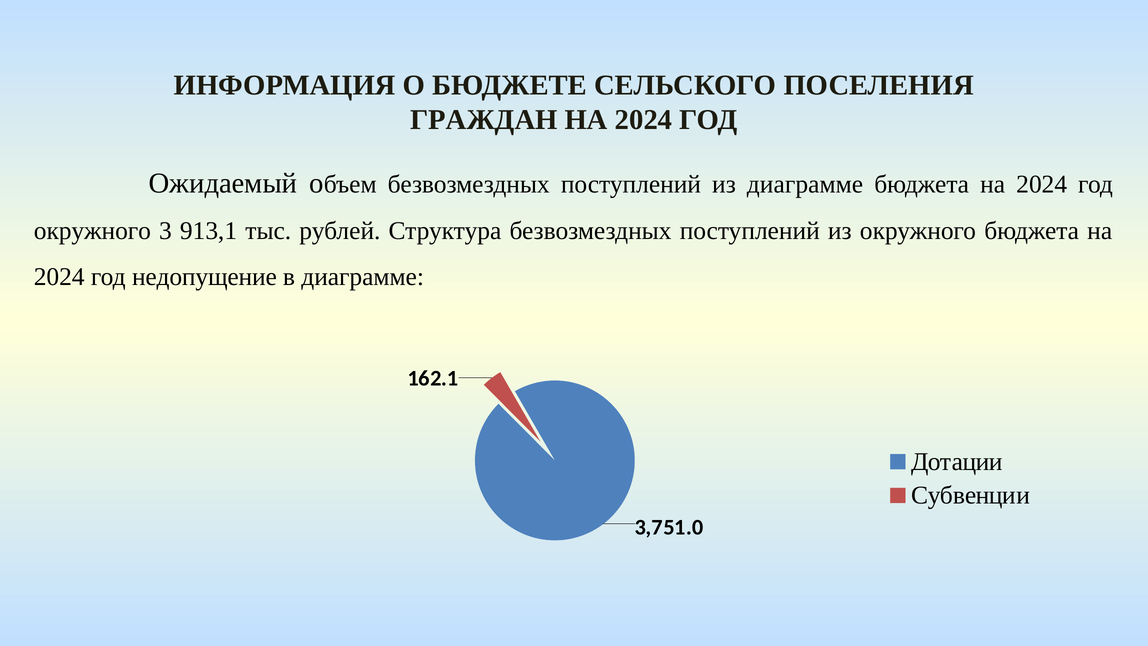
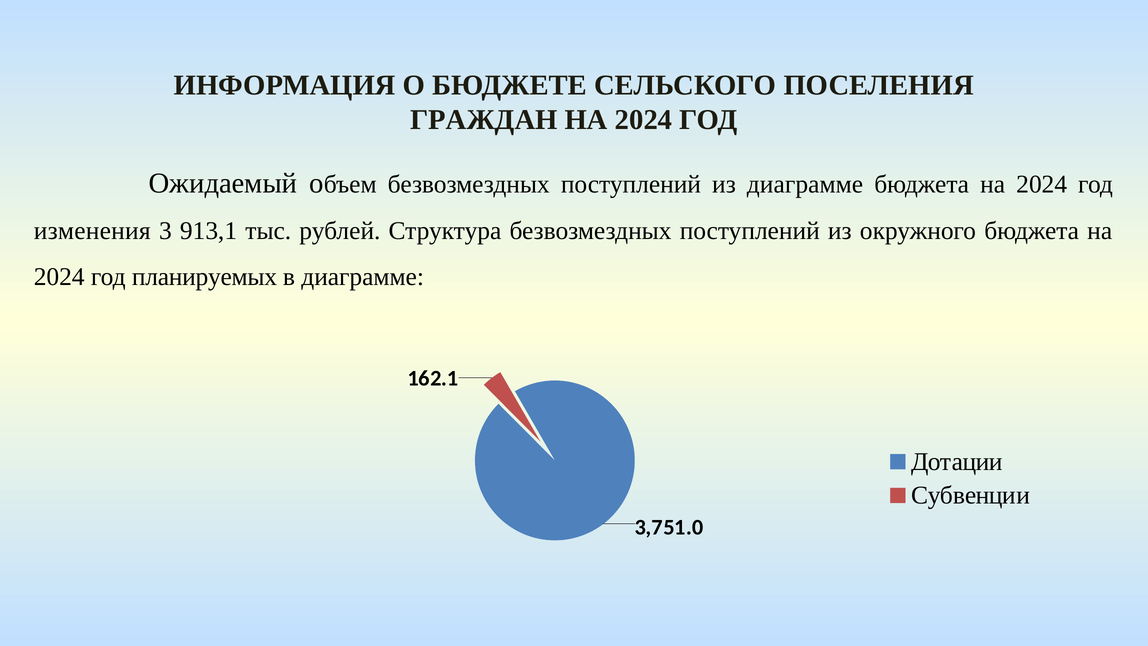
окружного at (92, 231): окружного -> изменения
недопущение: недопущение -> планируемых
